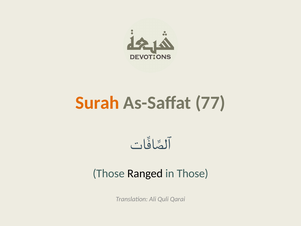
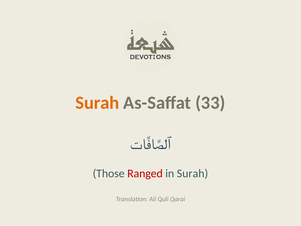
77: 77 -> 33
Ranged colour: black -> red
in Those: Those -> Surah
